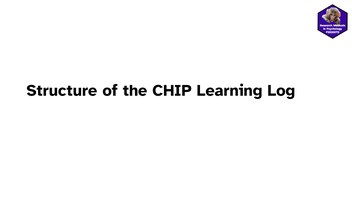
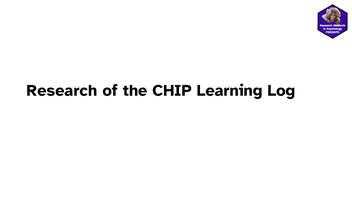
Structure: Structure -> Research
